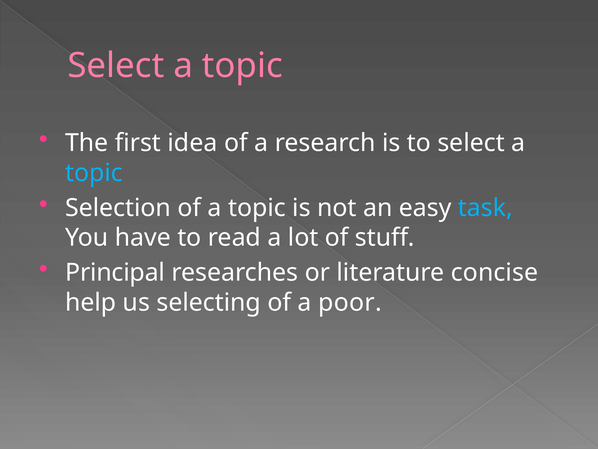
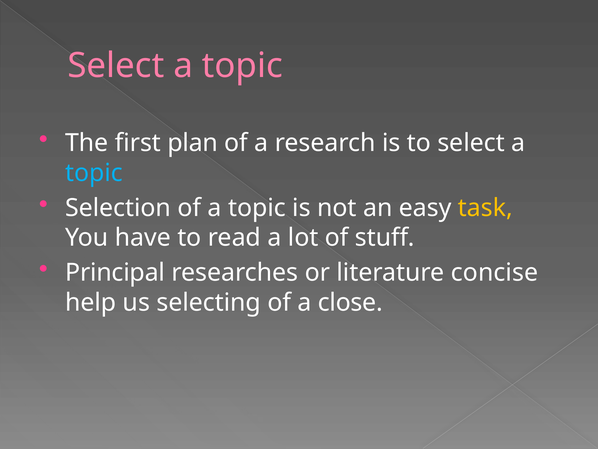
idea: idea -> plan
task colour: light blue -> yellow
poor: poor -> close
